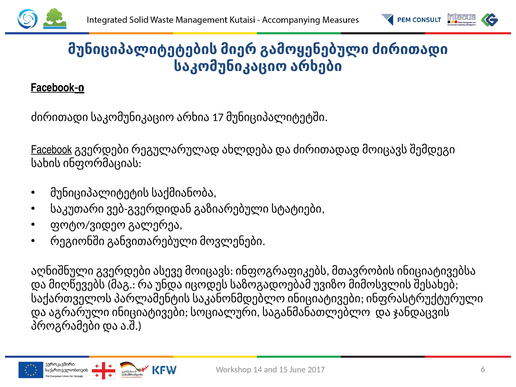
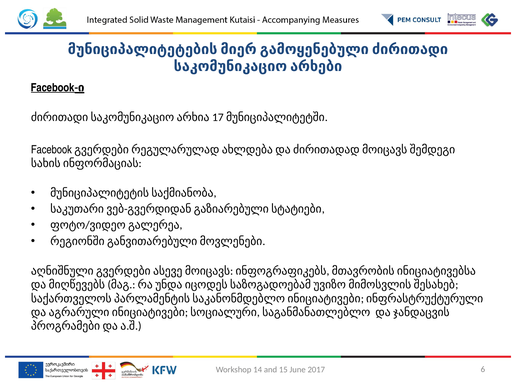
Facebook underline: present -> none
